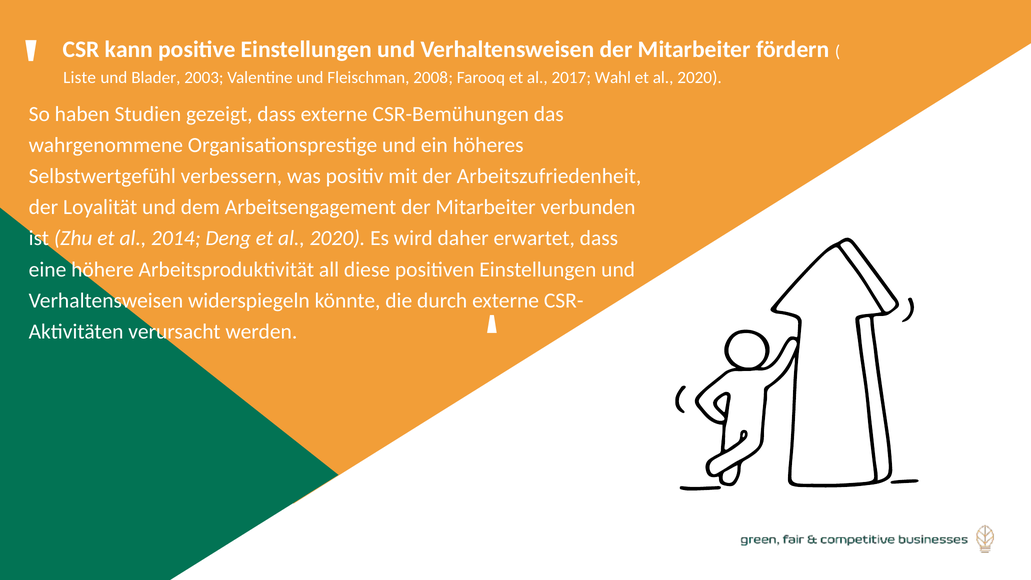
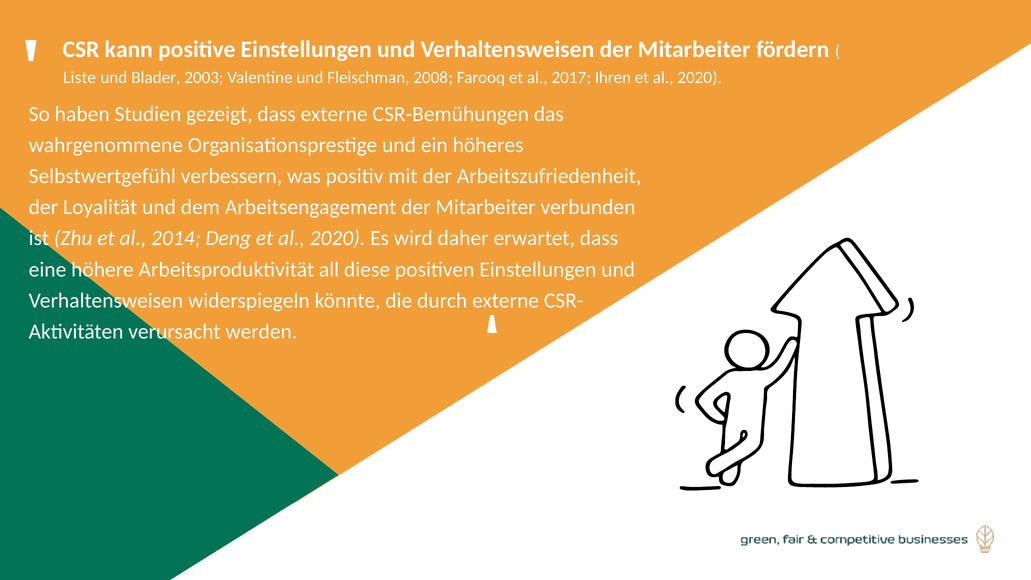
Wahl: Wahl -> Ihren
